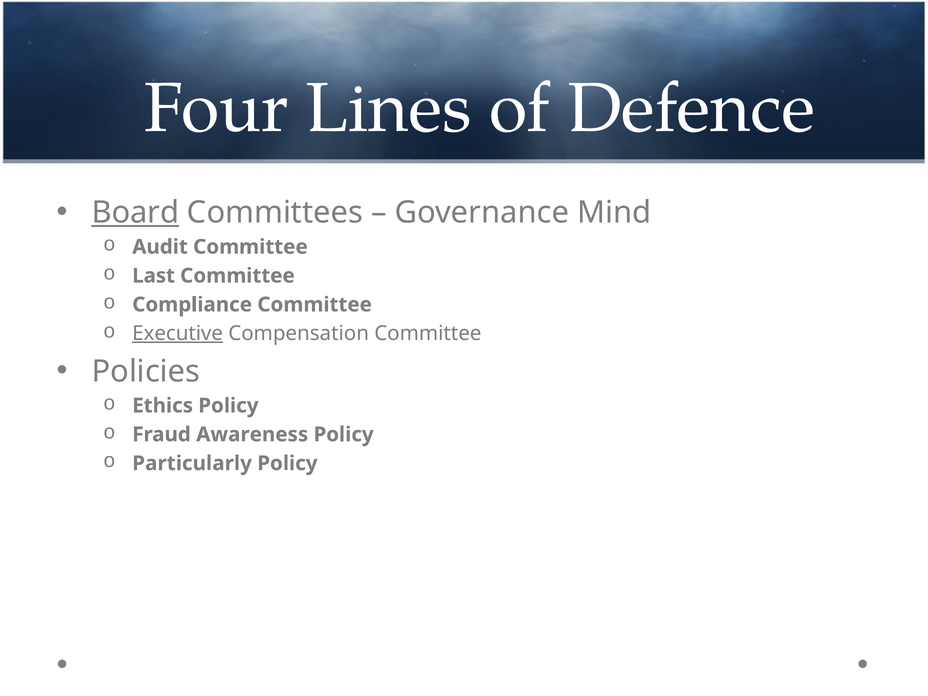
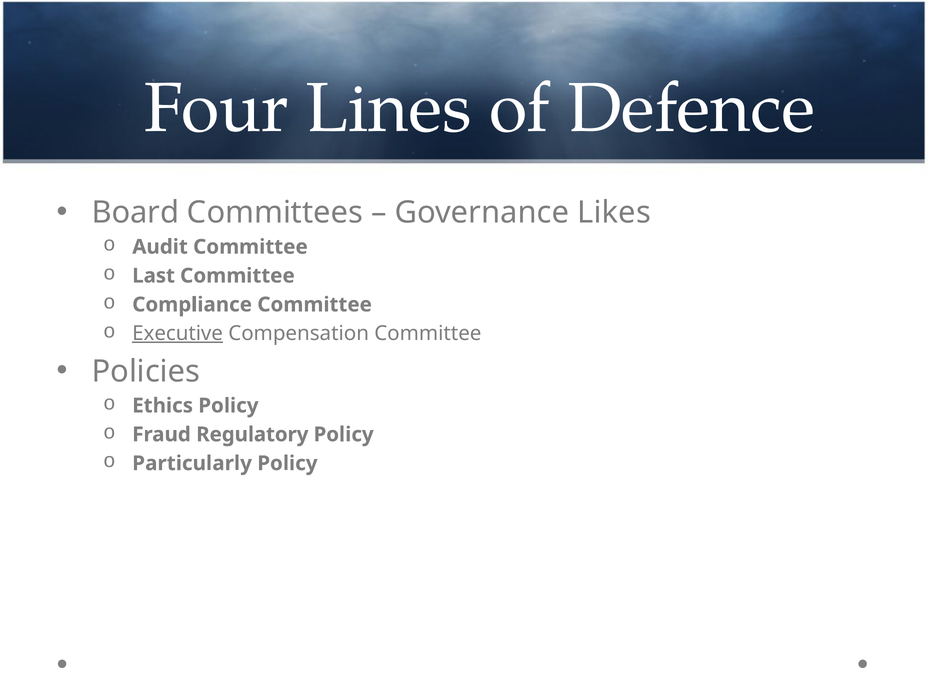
Board underline: present -> none
Mind: Mind -> Likes
Awareness: Awareness -> Regulatory
